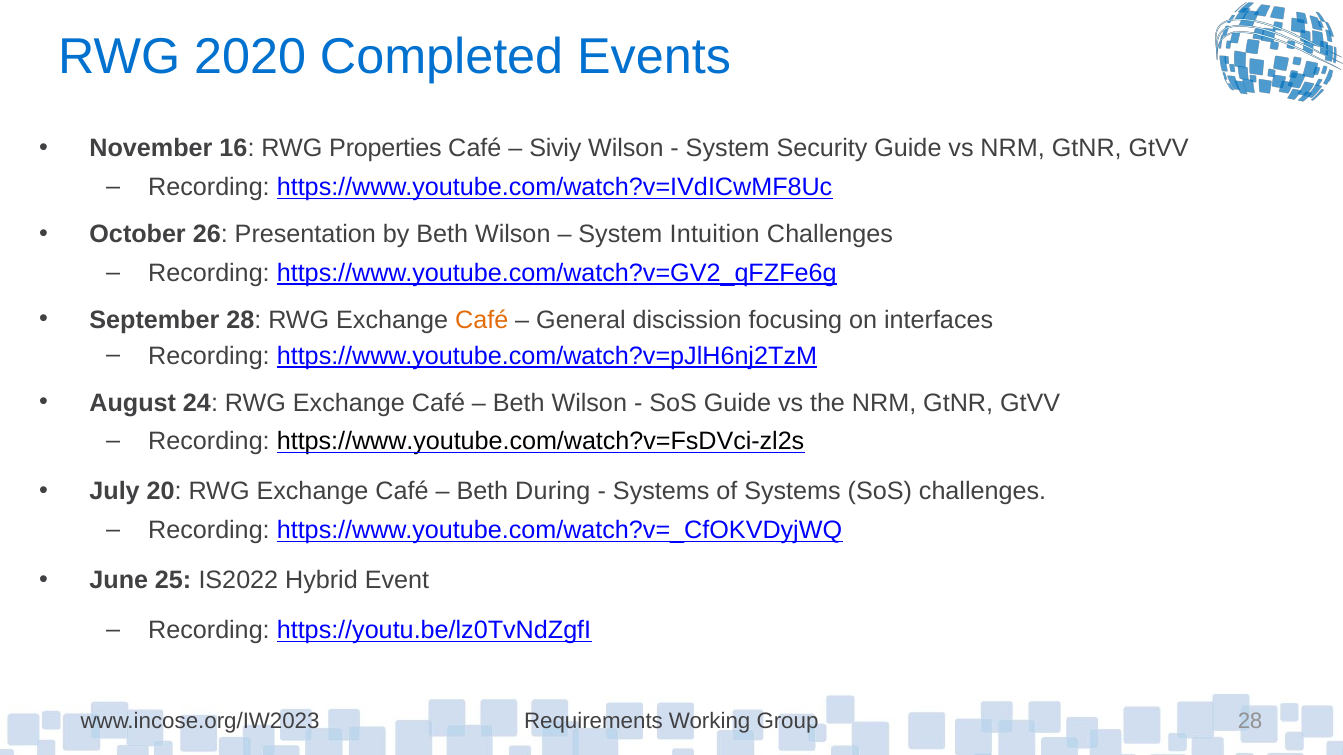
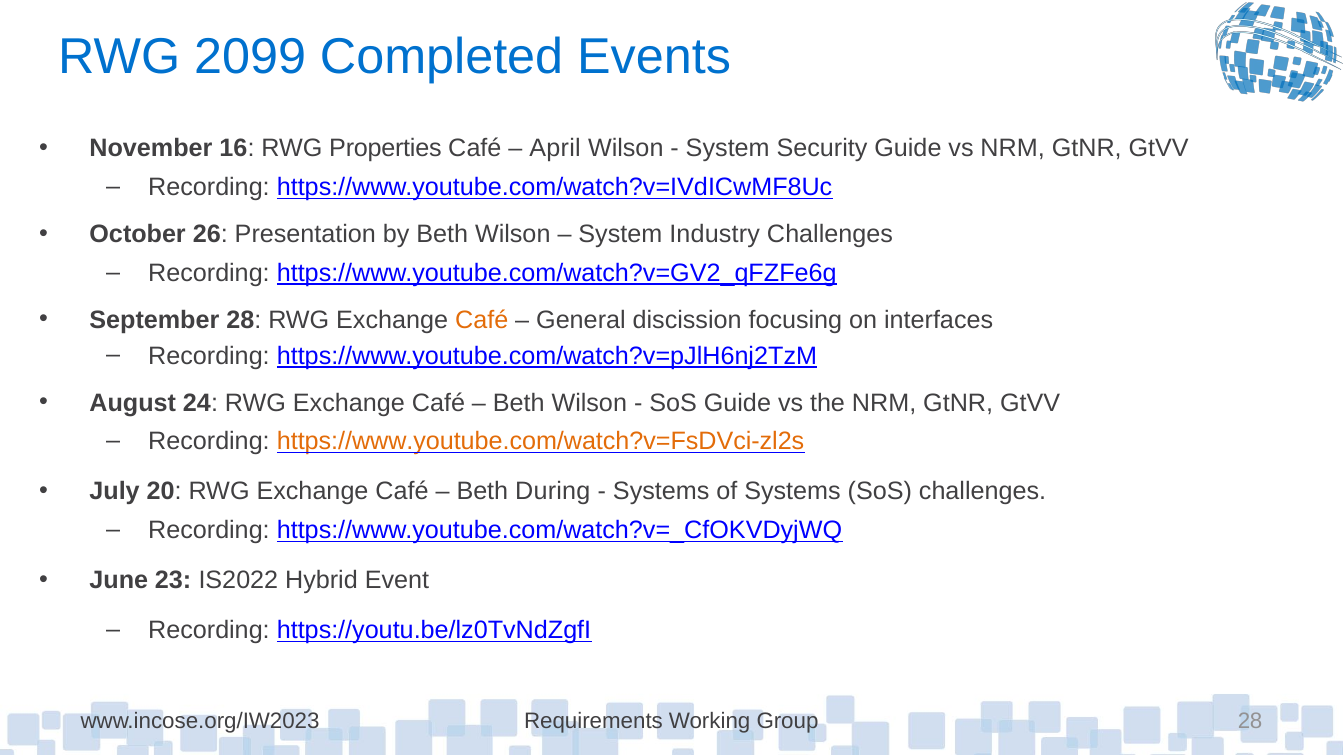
2020: 2020 -> 2099
Siviy: Siviy -> April
Intuition: Intuition -> Industry
https://www.youtube.com/watch?v=FsDVci-zl2s colour: black -> orange
25: 25 -> 23
